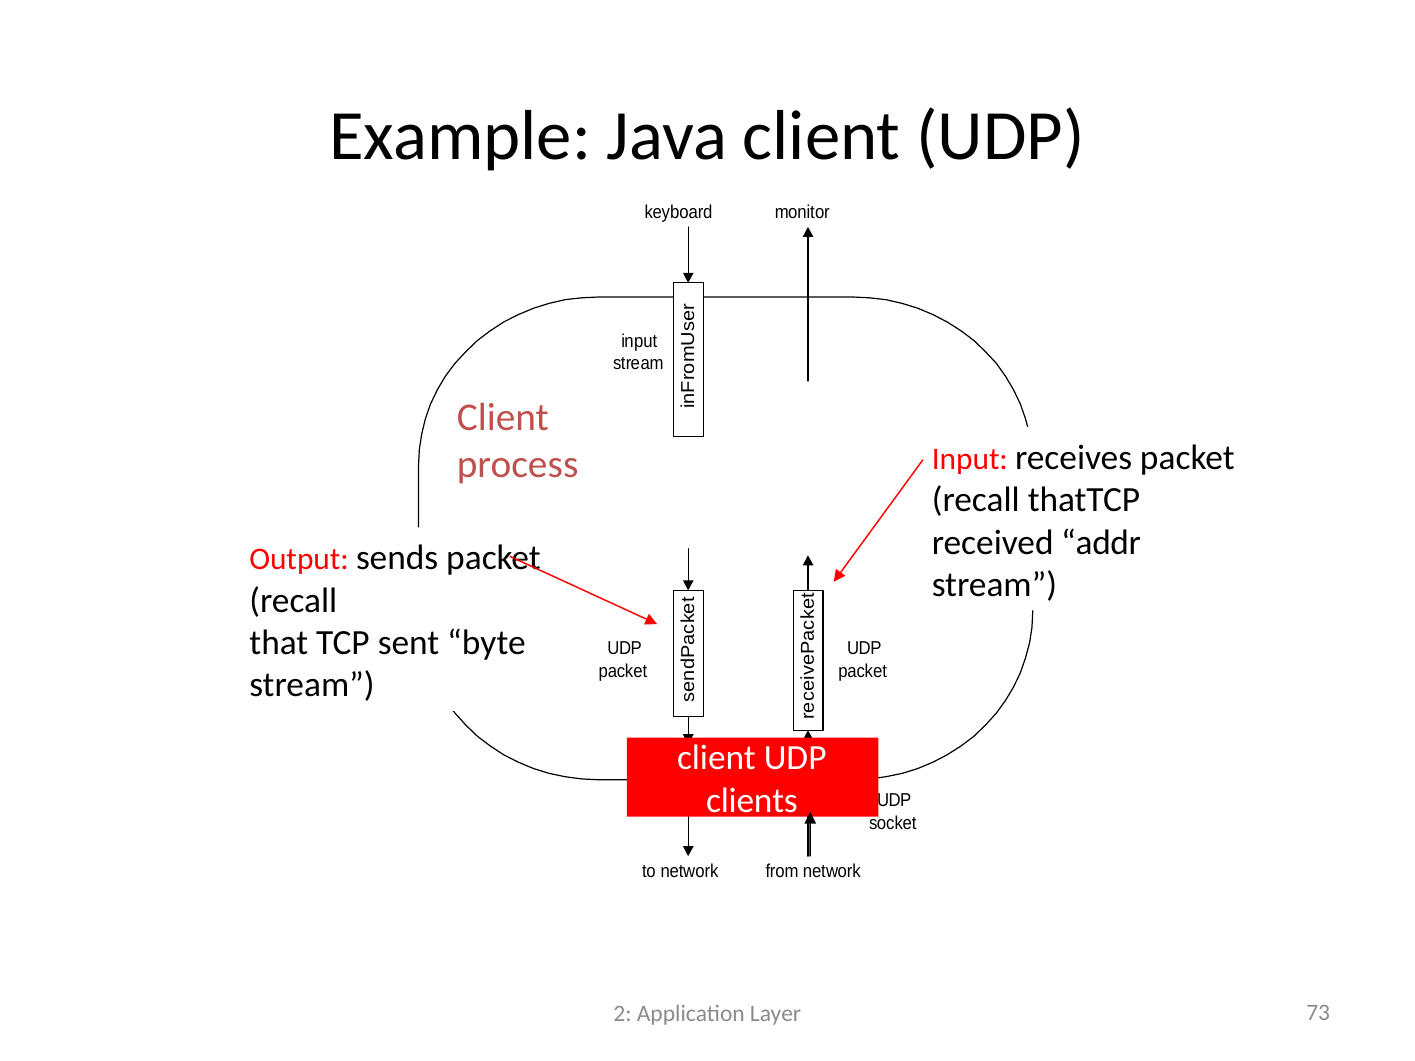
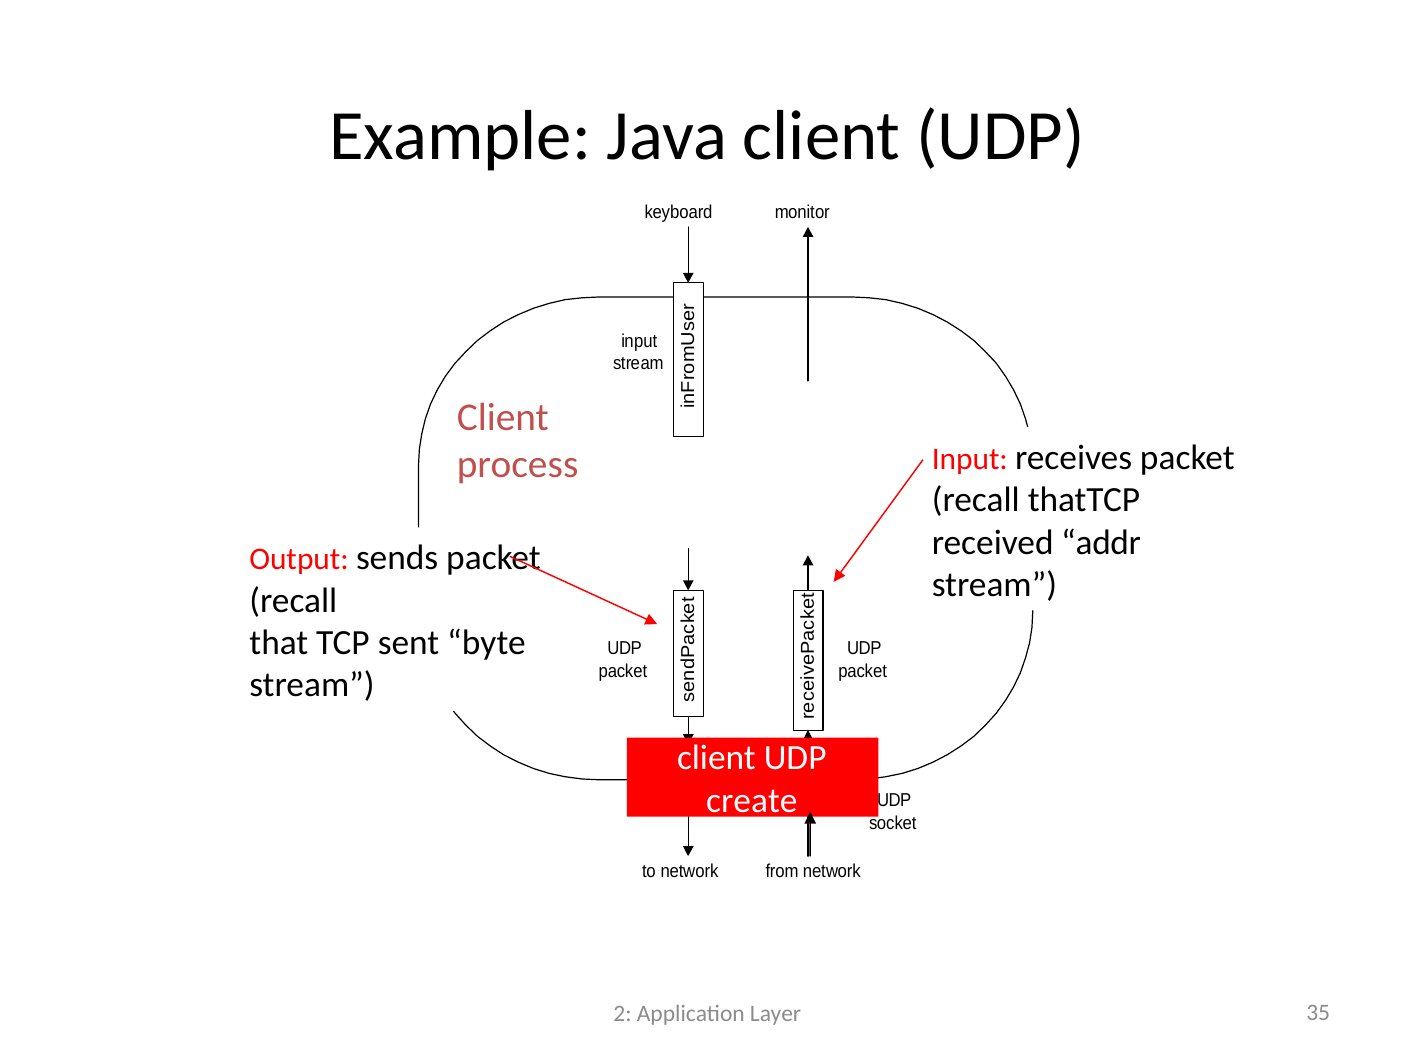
clients: clients -> create
73: 73 -> 35
